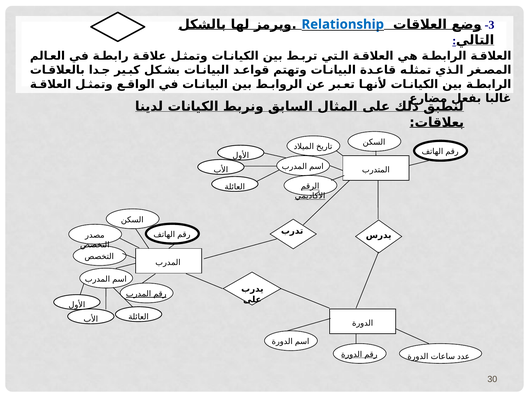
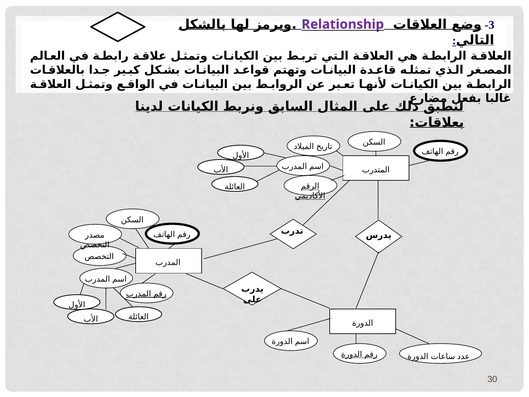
Relationship colour: blue -> purple
